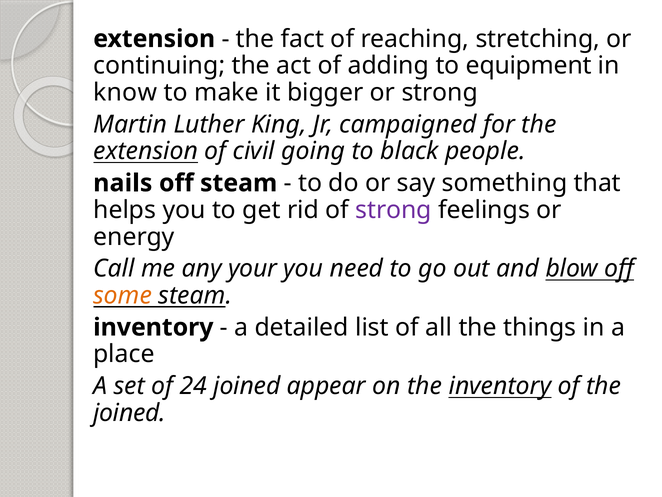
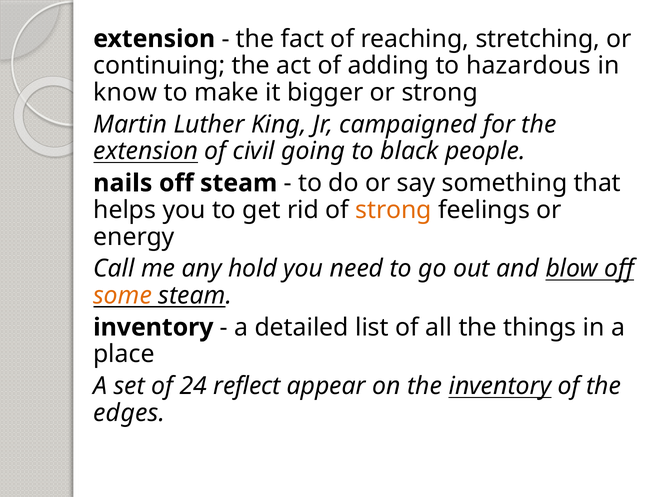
equipment: equipment -> hazardous
strong at (394, 210) colour: purple -> orange
your: your -> hold
24 joined: joined -> reflect
joined at (129, 413): joined -> edges
